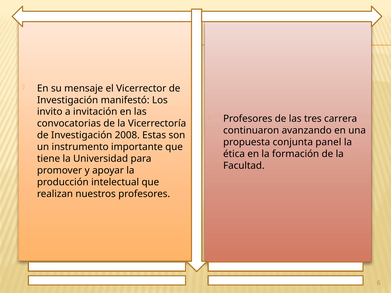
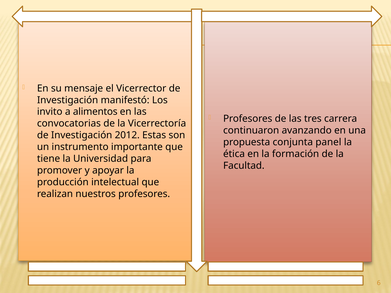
invitación: invitación -> alimentos
2008: 2008 -> 2012
